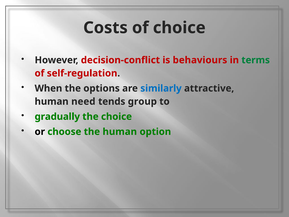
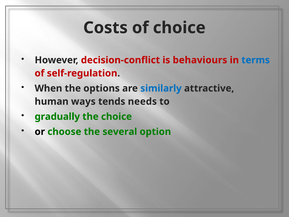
terms colour: green -> blue
need: need -> ways
group: group -> needs
the human: human -> several
